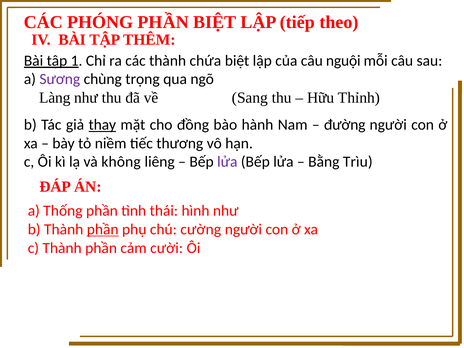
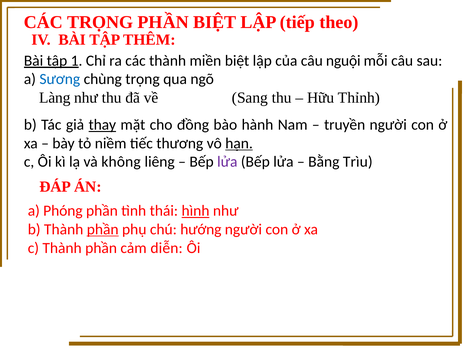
CÁC PHÓNG: PHÓNG -> TRỌNG
chứa: chứa -> miền
Sương colour: purple -> blue
đường: đường -> truyền
hạn underline: none -> present
Thống: Thống -> Phóng
hình underline: none -> present
cường: cường -> hướng
cười: cười -> diễn
